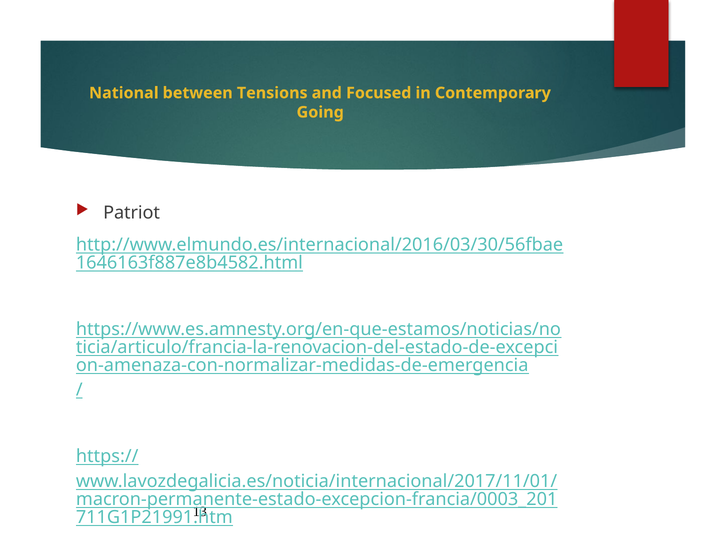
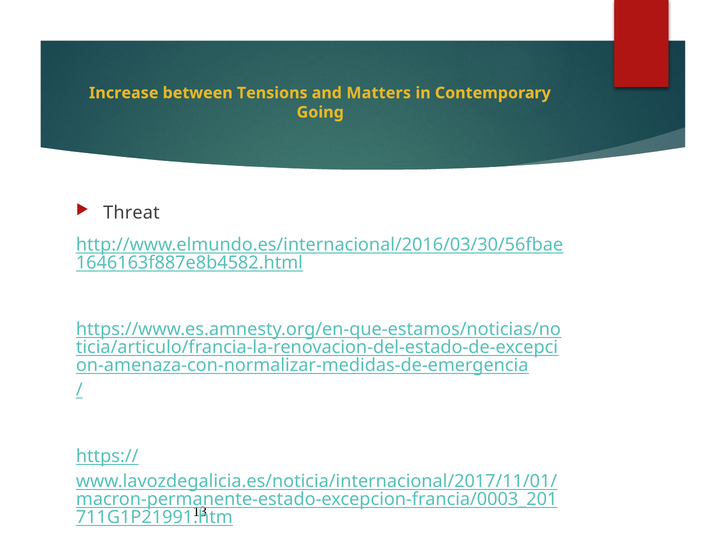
National: National -> Increase
Focused: Focused -> Matters
Patriot: Patriot -> Threat
